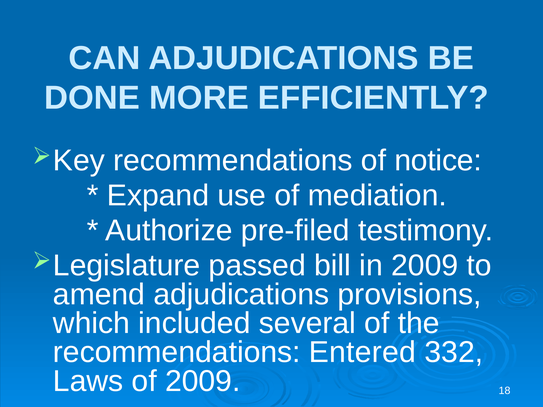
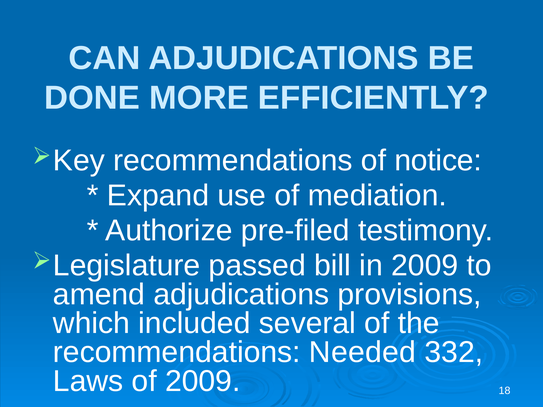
Entered: Entered -> Needed
